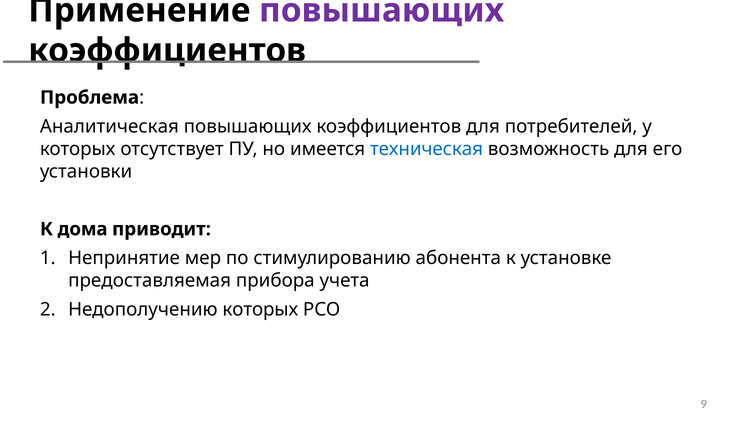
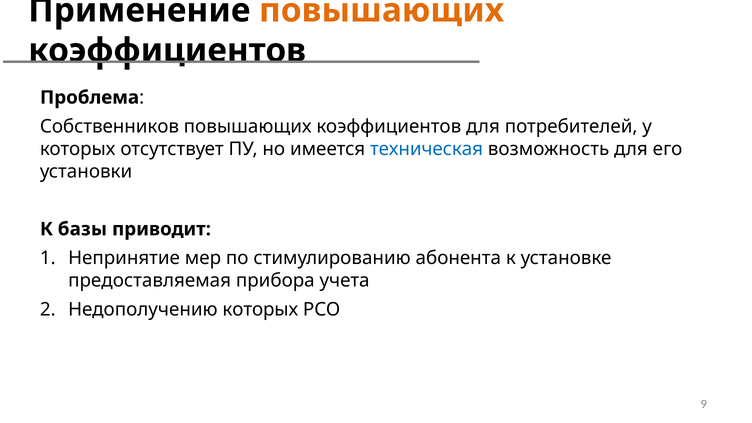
повышающих at (382, 10) colour: purple -> orange
Аналитическая: Аналитическая -> Собственников
дома: дома -> базы
